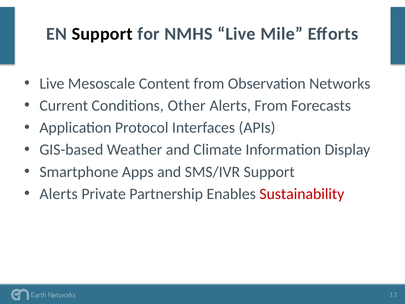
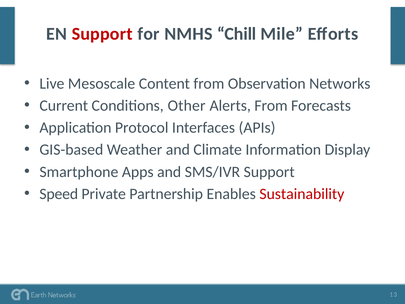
Support at (102, 34) colour: black -> red
NMHS Live: Live -> Chill
Alerts at (59, 194): Alerts -> Speed
